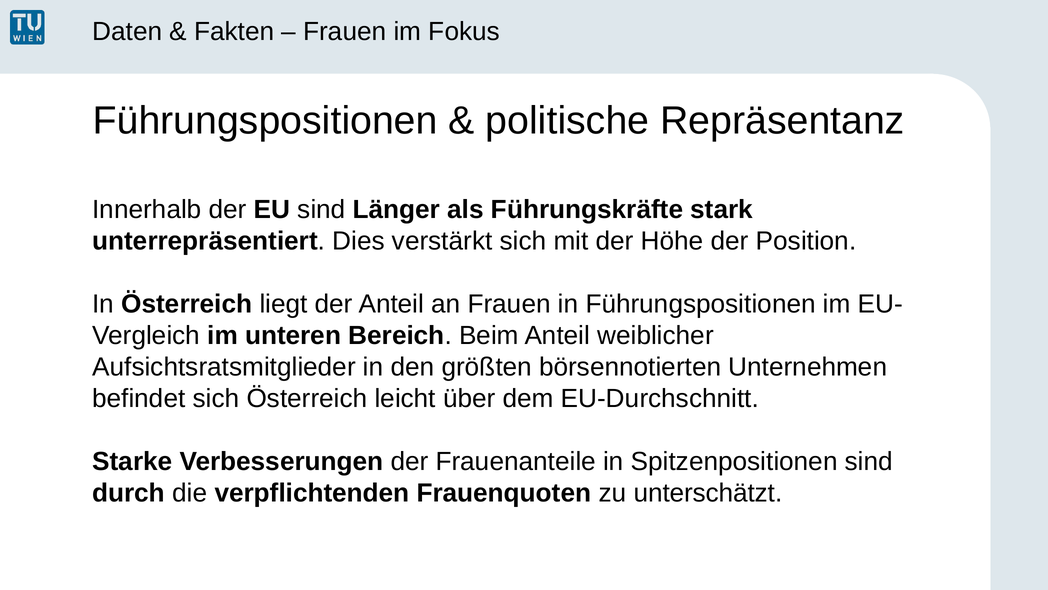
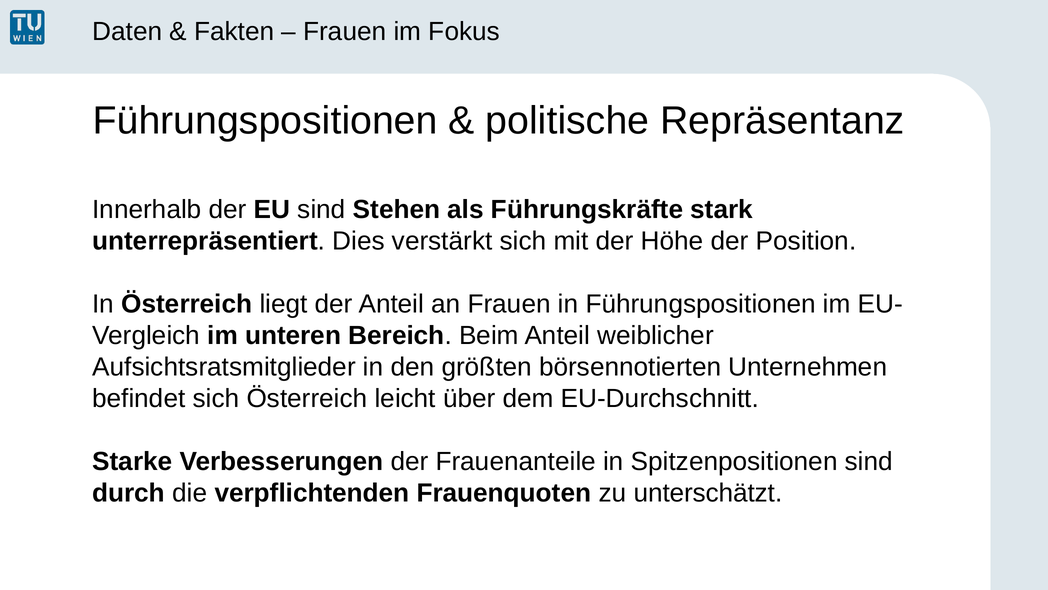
Länger: Länger -> Stehen
